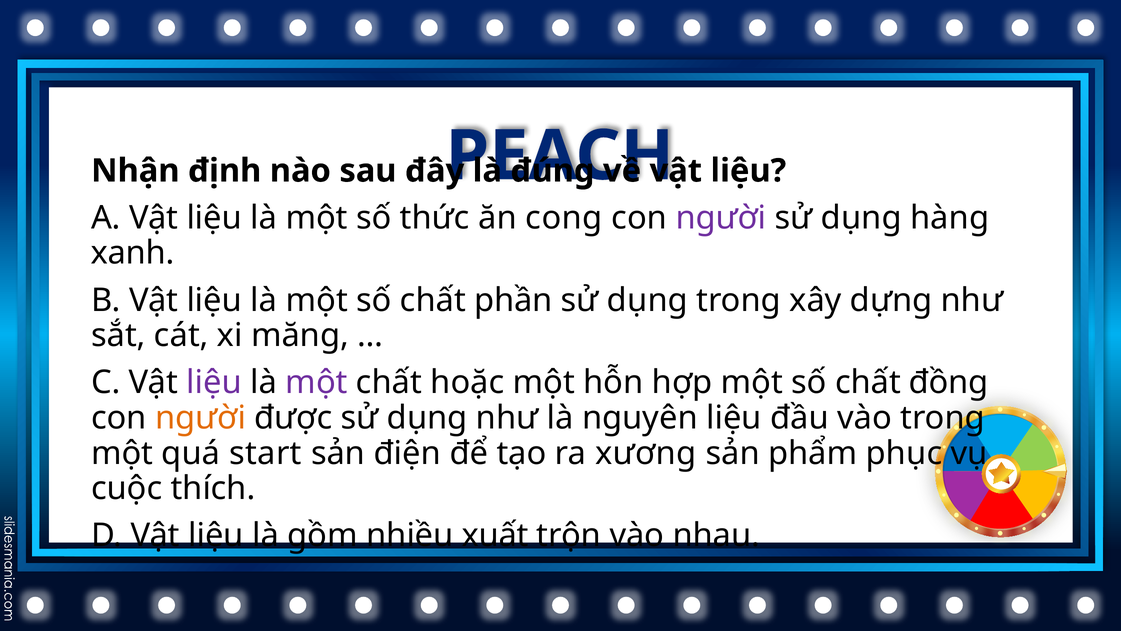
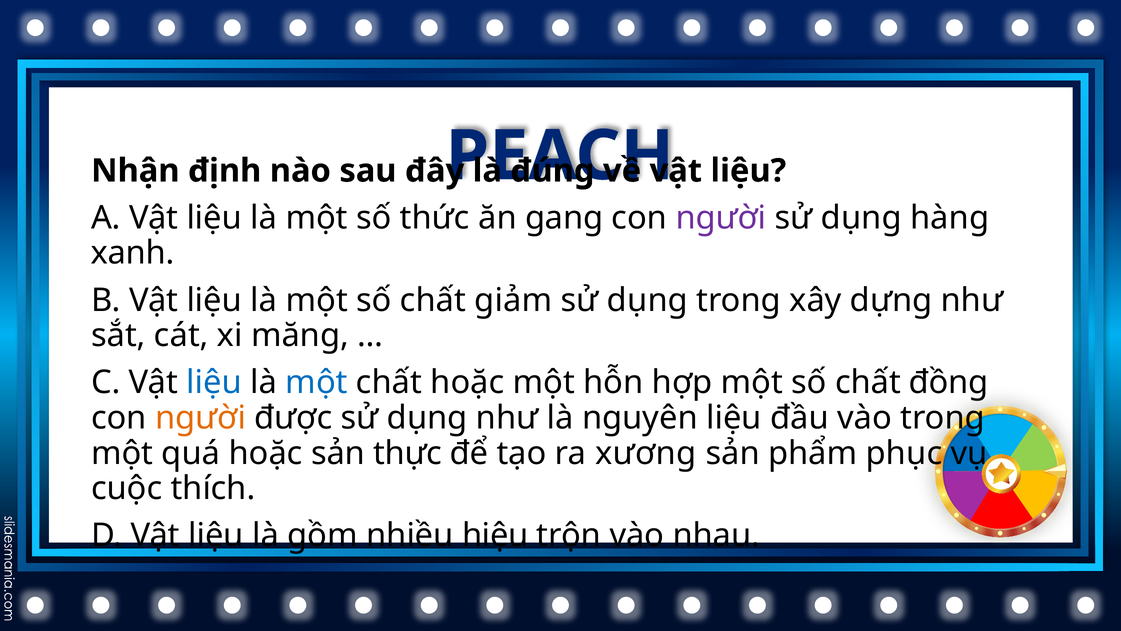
cong: cong -> gang
phần: phần -> giảm
liệu at (214, 382) colour: purple -> blue
một at (317, 382) colour: purple -> blue
quá start: start -> hoặc
điện: điện -> thực
xuất: xuất -> hiệu
